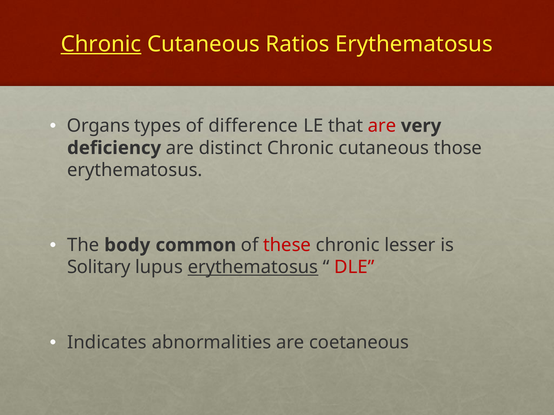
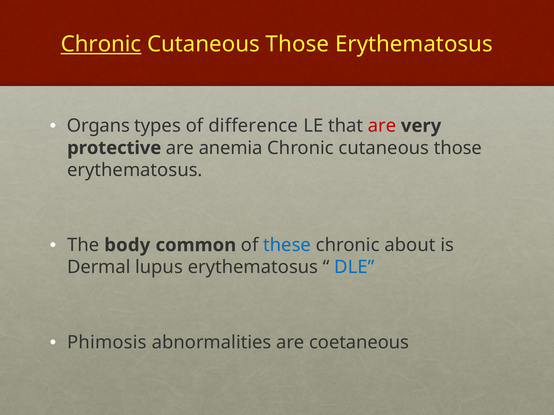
Ratios at (298, 44): Ratios -> Those
deficiency: deficiency -> protective
distinct: distinct -> anemia
these colour: red -> blue
lesser: lesser -> about
Solitary: Solitary -> Dermal
erythematosus at (253, 268) underline: present -> none
DLE colour: red -> blue
Indicates: Indicates -> Phimosis
